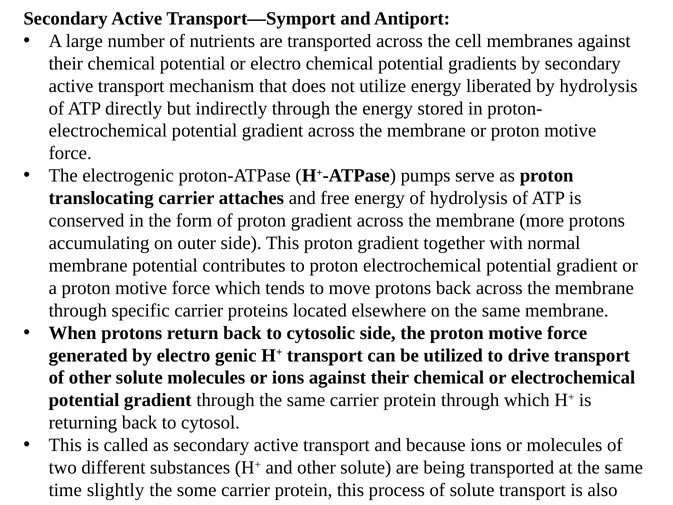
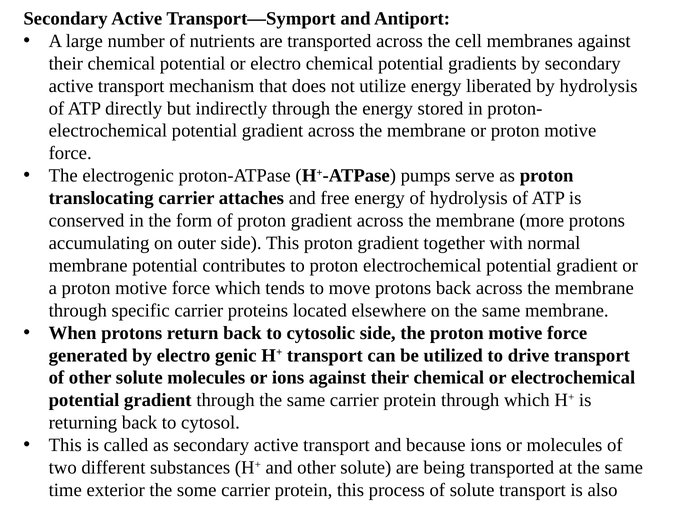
slightly: slightly -> exterior
